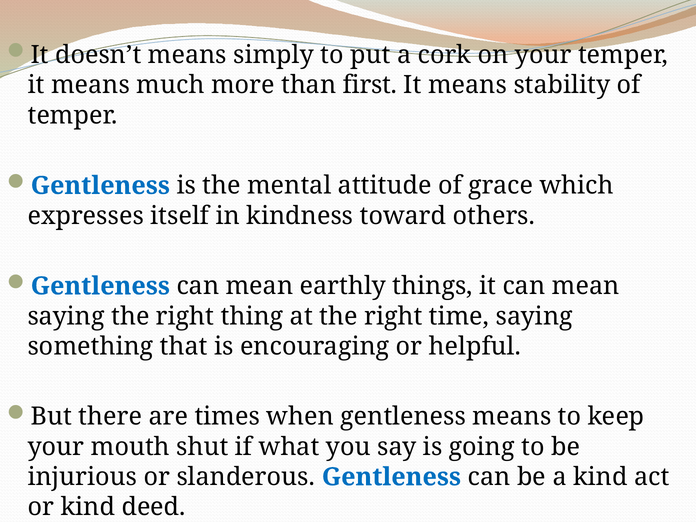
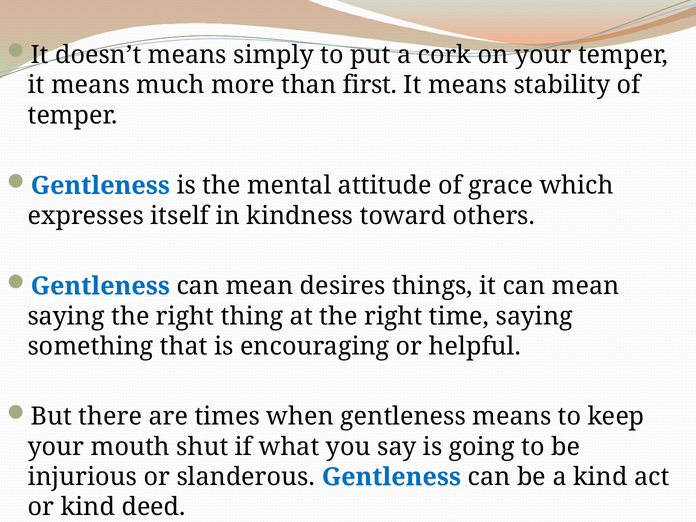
earthly: earthly -> desires
